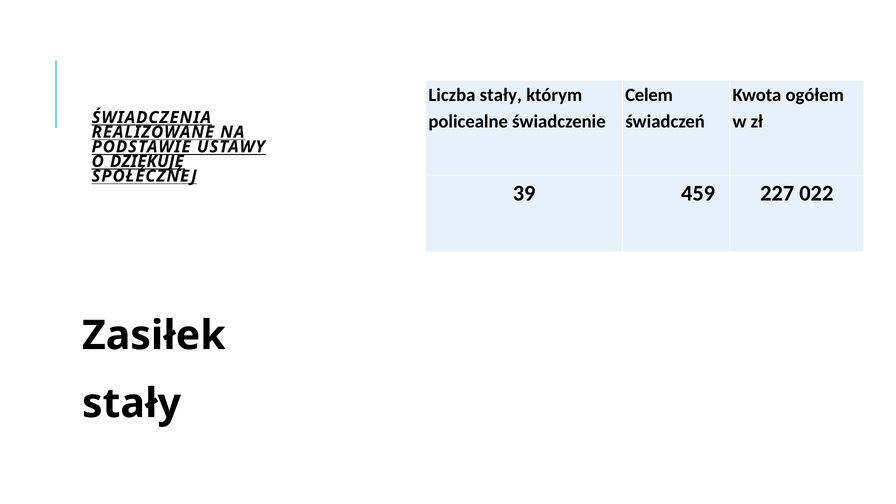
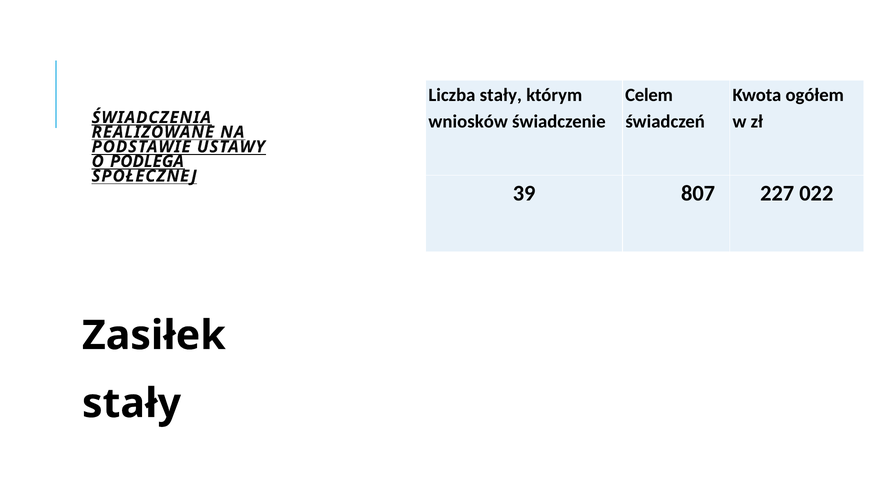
policealne: policealne -> wniosków
DZIĘKUJĘ: DZIĘKUJĘ -> PODLEGA
459: 459 -> 807
